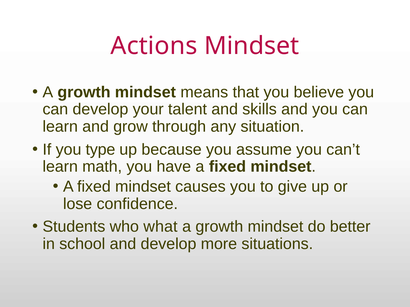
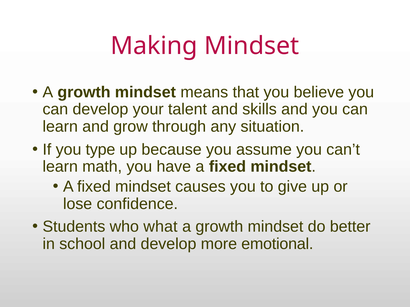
Actions: Actions -> Making
situations: situations -> emotional
